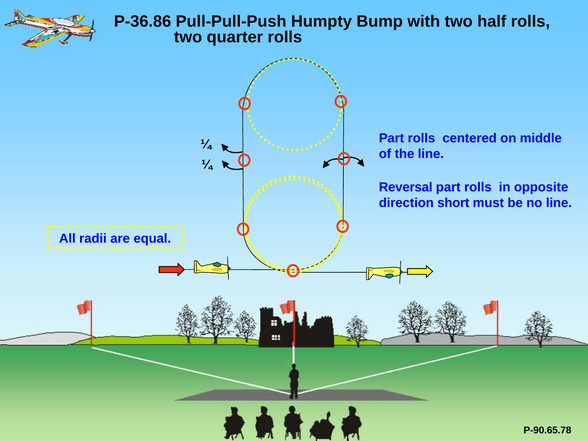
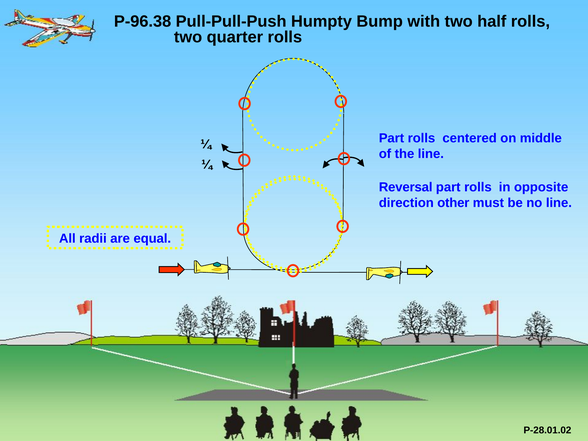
P-36.86: P-36.86 -> P-96.38
short: short -> other
P-90.65.78: P-90.65.78 -> P-28.01.02
